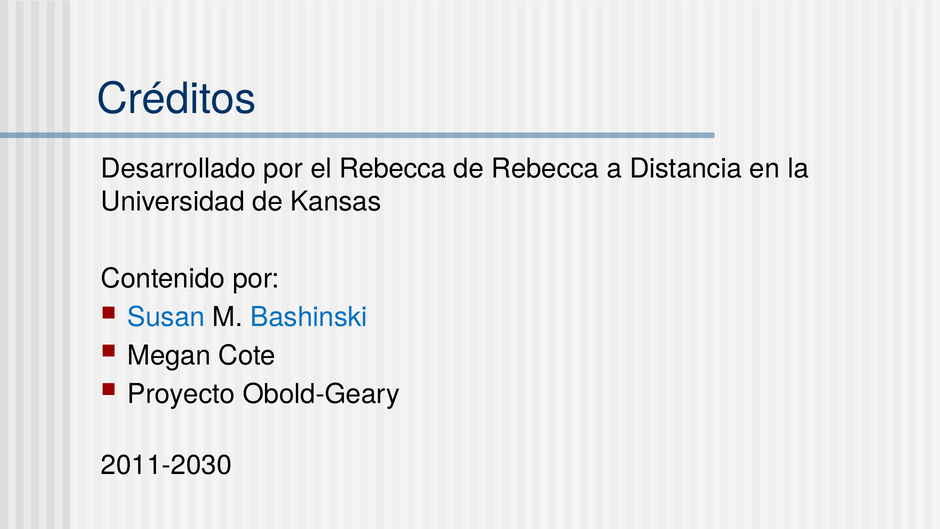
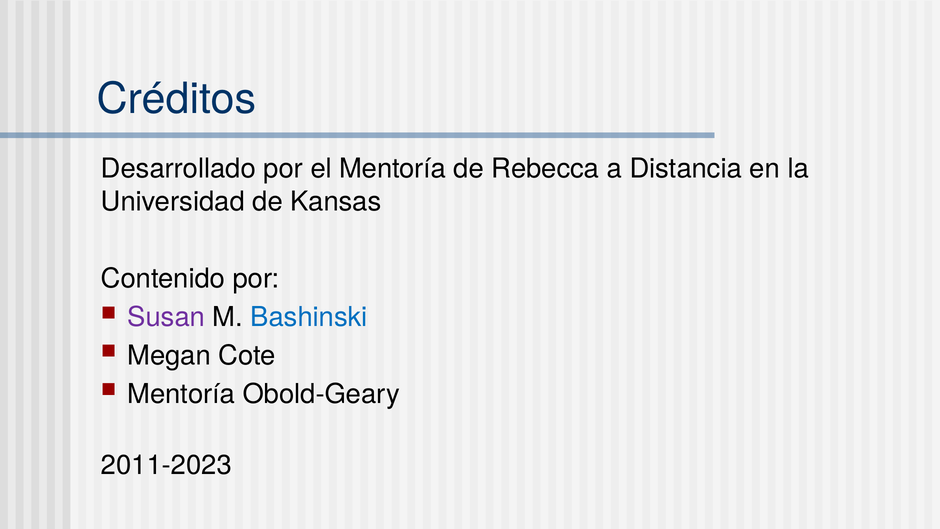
el Rebecca: Rebecca -> Mentoría
Susan colour: blue -> purple
Proyecto at (181, 394): Proyecto -> Mentoría
2011-2030: 2011-2030 -> 2011-2023
